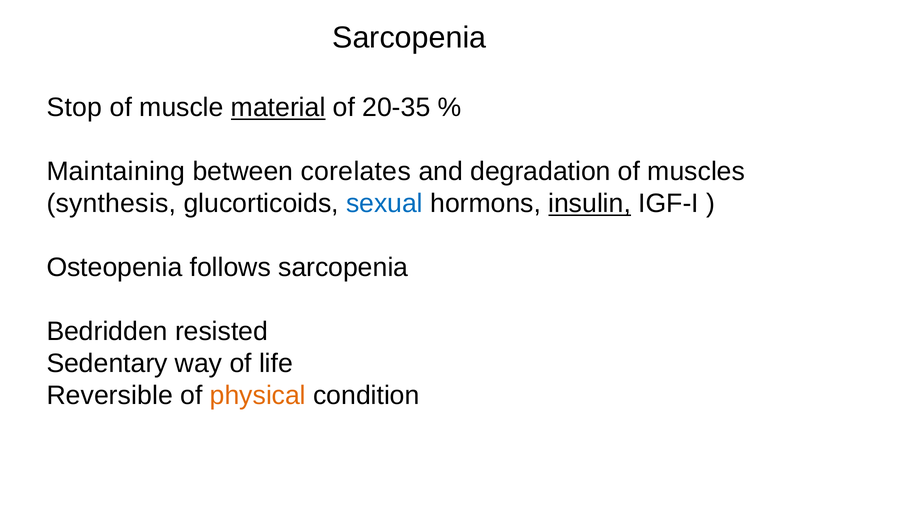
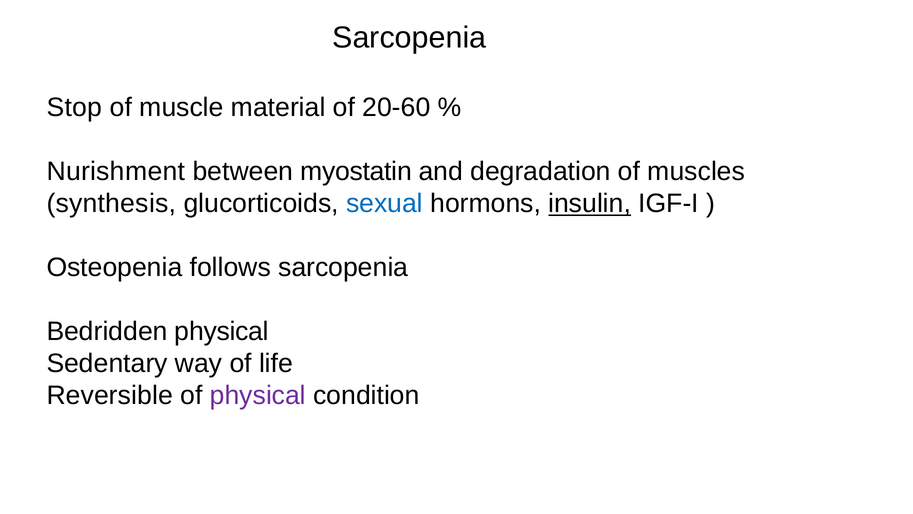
material underline: present -> none
20-35: 20-35 -> 20-60
Maintaining: Maintaining -> Nurishment
corelates: corelates -> myostatin
Bedridden resisted: resisted -> physical
physical at (258, 395) colour: orange -> purple
